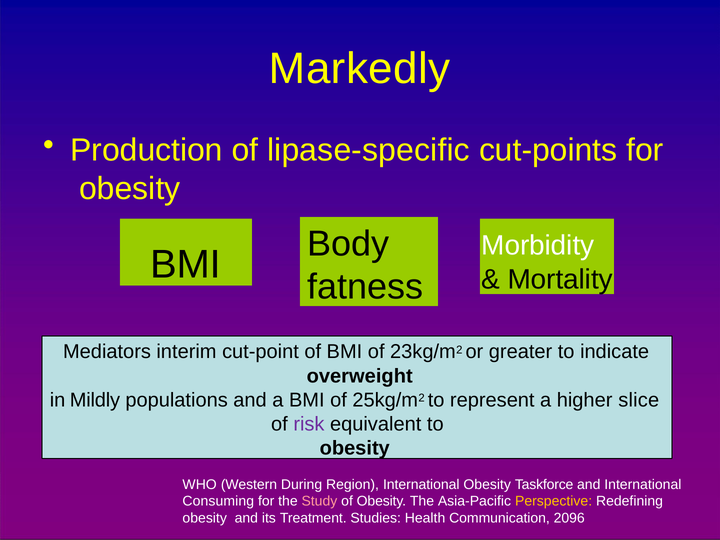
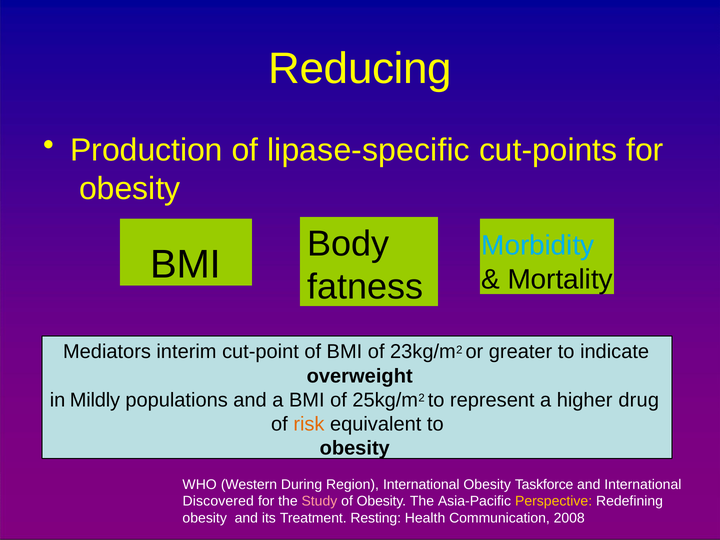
Markedly: Markedly -> Reducing
Morbidity colour: white -> light blue
slice: slice -> drug
risk colour: purple -> orange
Consuming: Consuming -> Discovered
Studies: Studies -> Resting
2096: 2096 -> 2008
